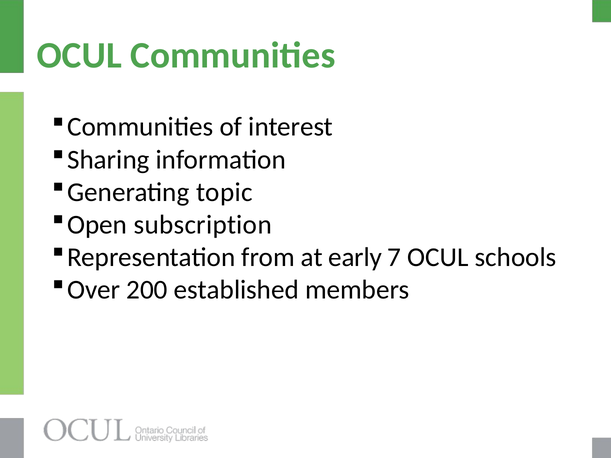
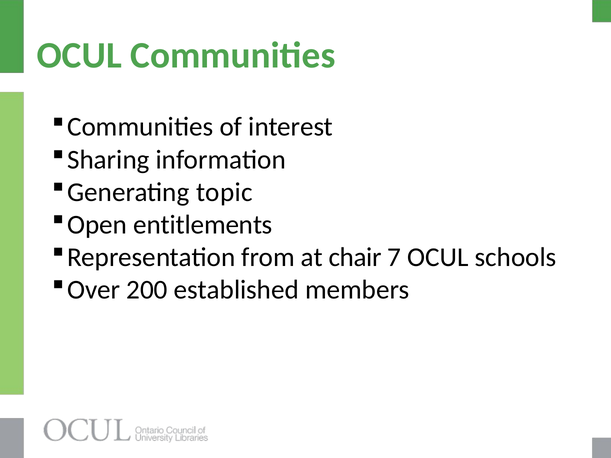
subscription: subscription -> entitlements
early: early -> chair
